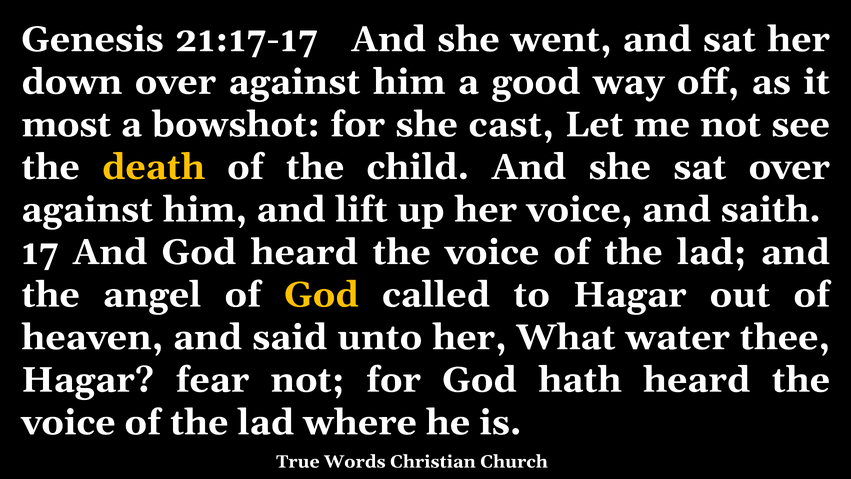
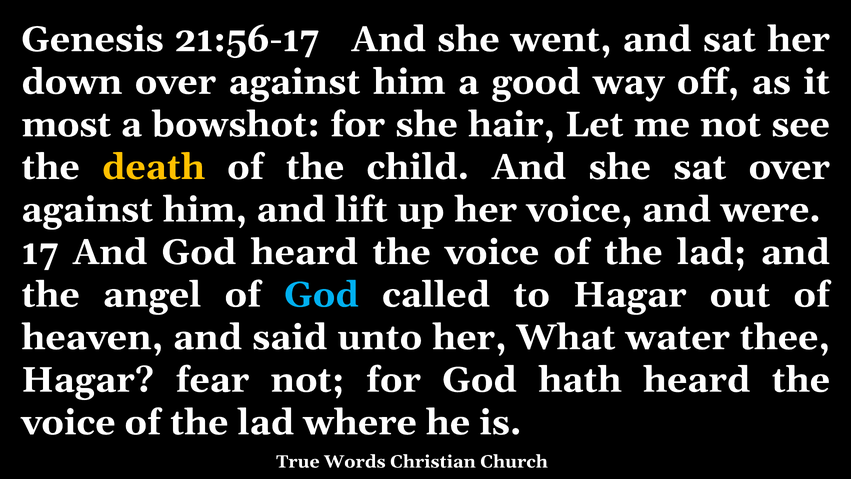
21:17-17: 21:17-17 -> 21:56-17
cast: cast -> hair
saith: saith -> were
God at (322, 295) colour: yellow -> light blue
